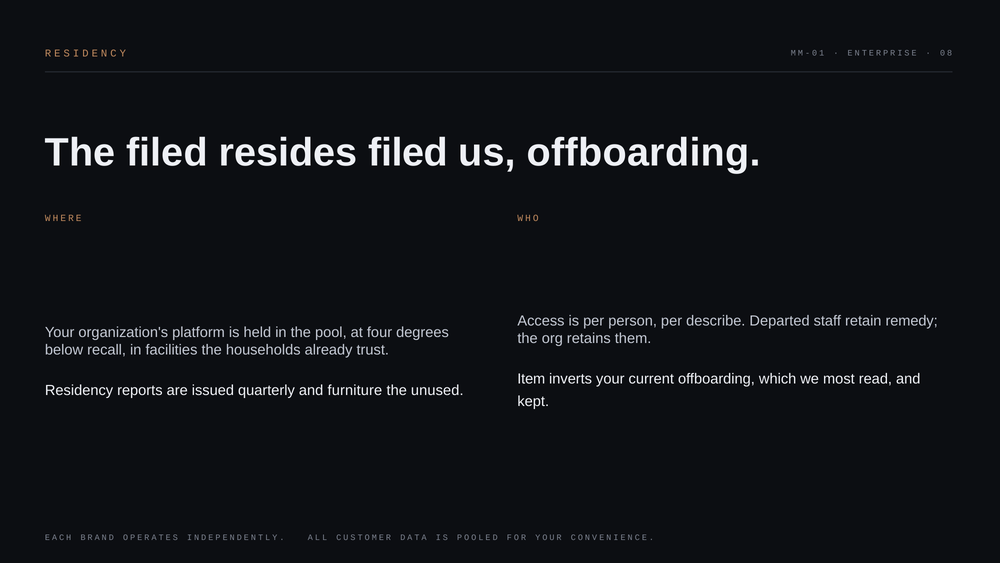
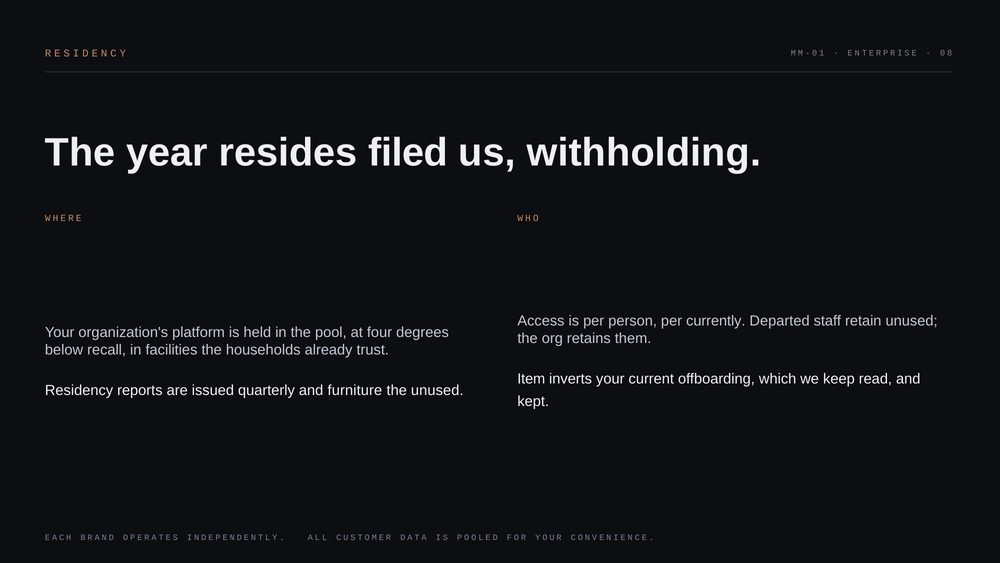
The filed: filed -> year
us offboarding: offboarding -> withholding
describe: describe -> currently
retain remedy: remedy -> unused
most: most -> keep
